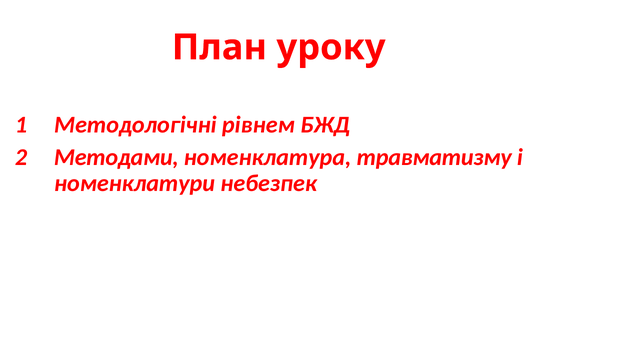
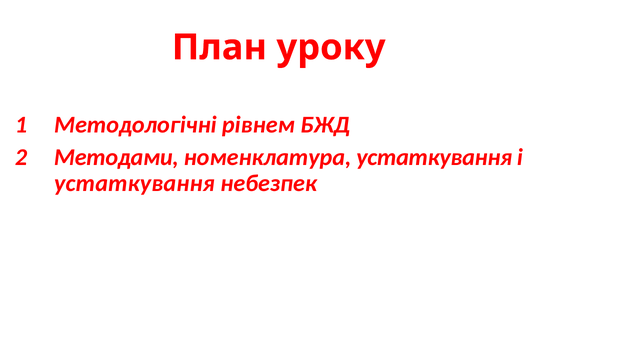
номенклатура травматизму: травматизму -> устаткування
номенклатури at (135, 184): номенклатури -> устаткування
